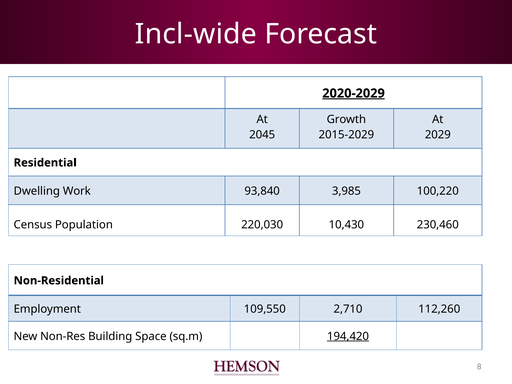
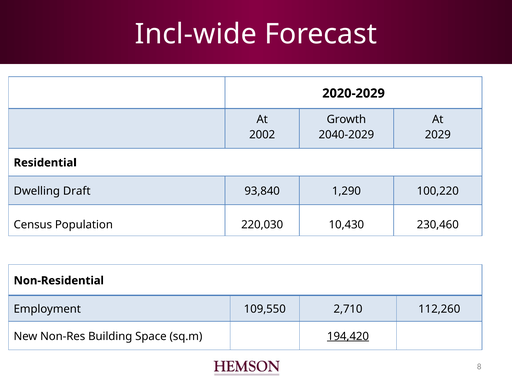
2020-2029 underline: present -> none
2045: 2045 -> 2002
2015-2029: 2015-2029 -> 2040-2029
Work: Work -> Draft
3,985: 3,985 -> 1,290
